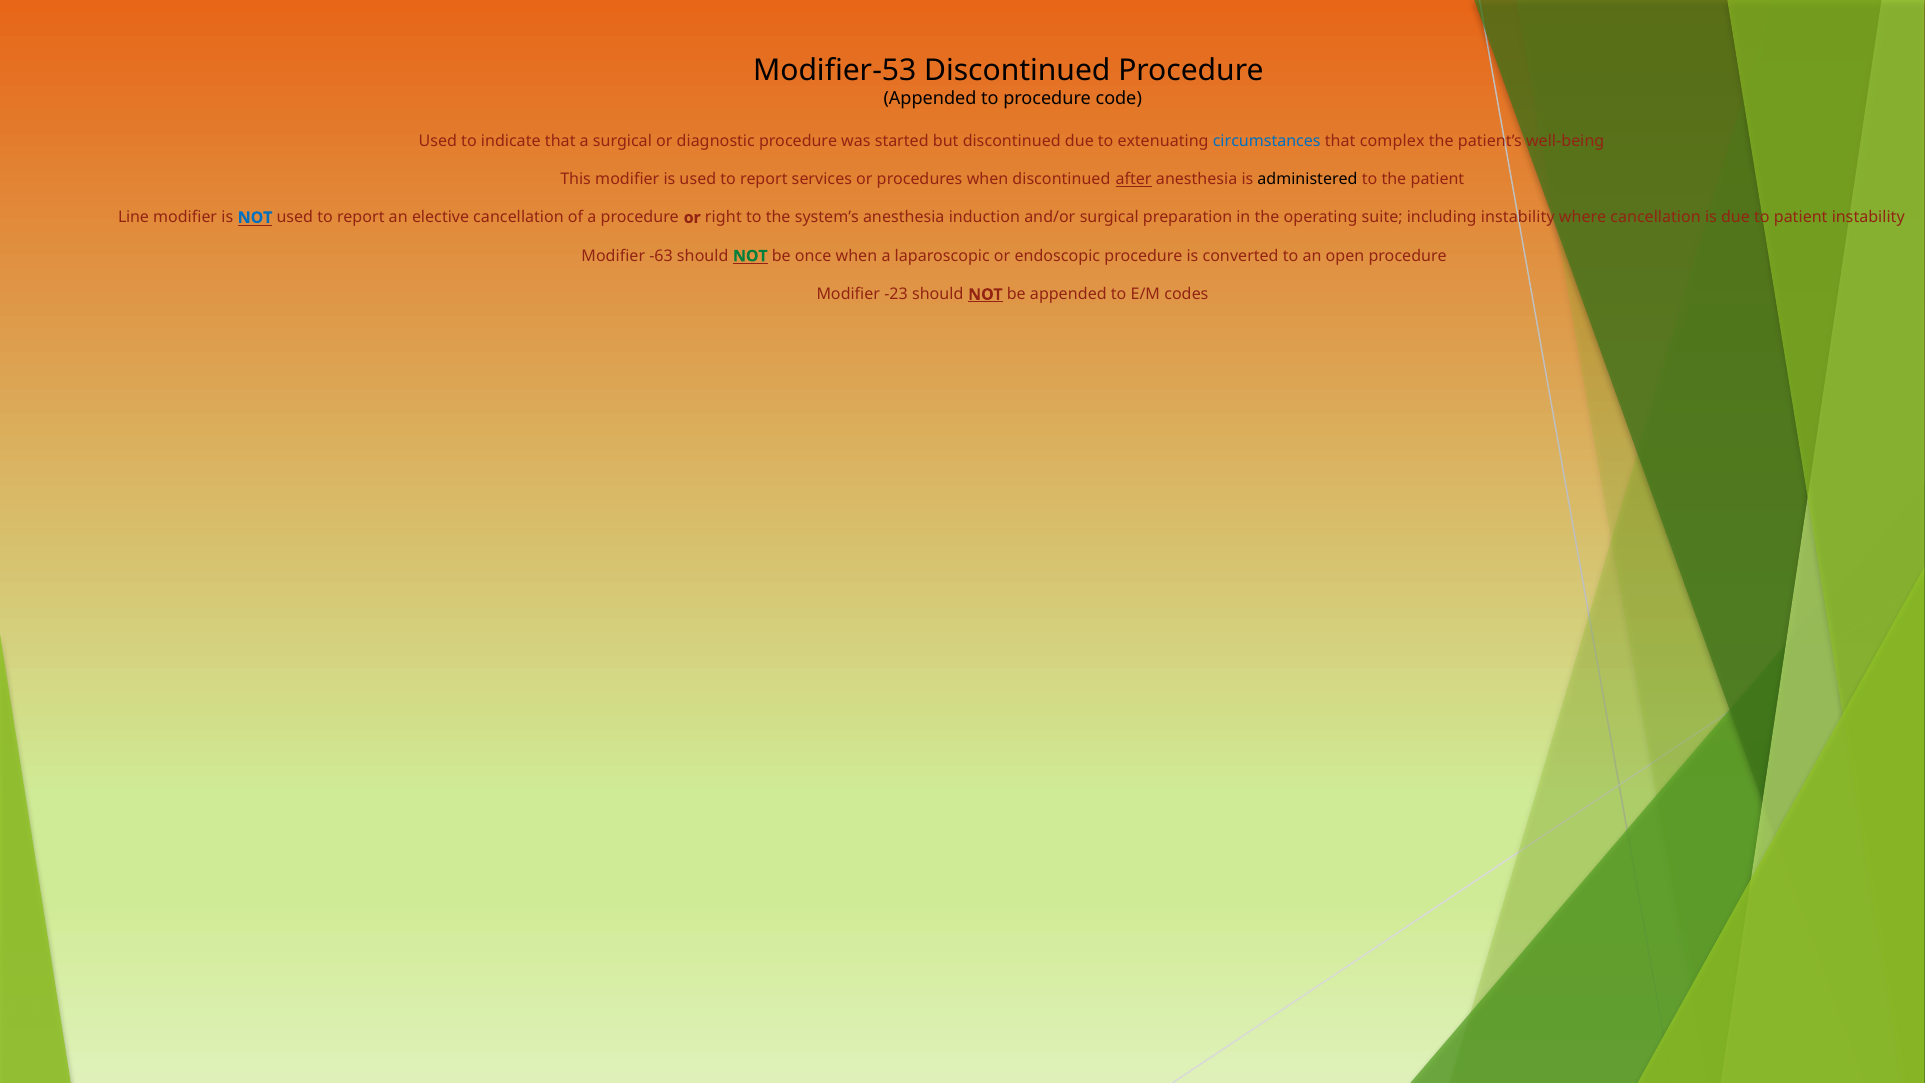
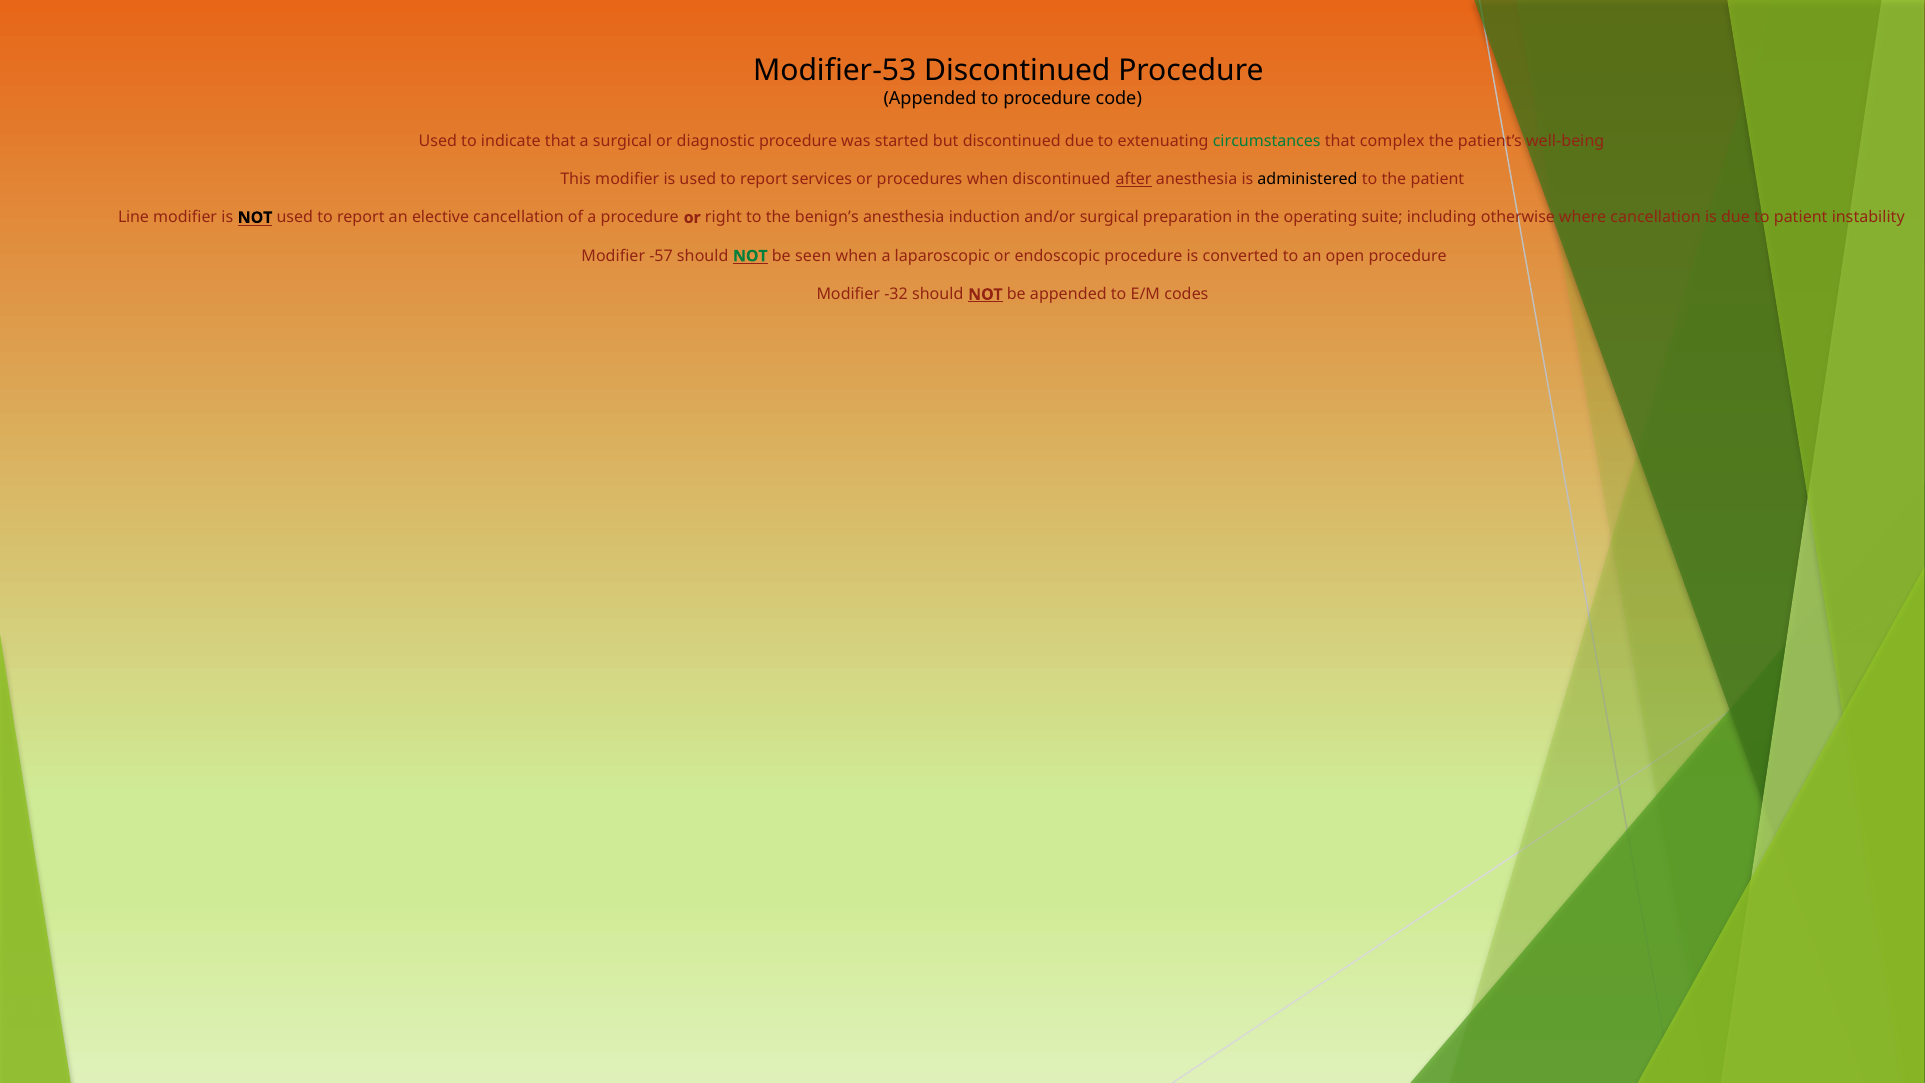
circumstances colour: blue -> green
NOT at (255, 218) colour: blue -> black
system’s: system’s -> benign’s
including instability: instability -> otherwise
-63: -63 -> -57
once: once -> seen
-23: -23 -> -32
